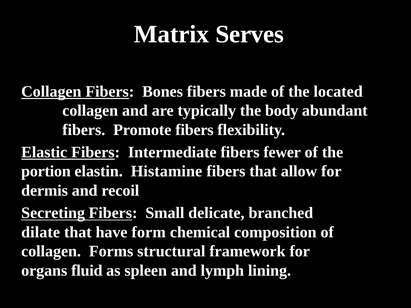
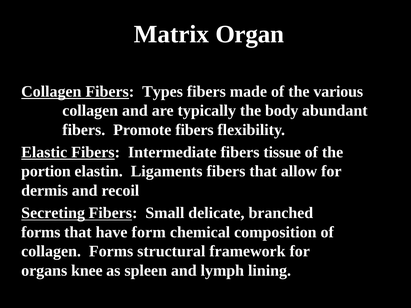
Serves: Serves -> Organ
Bones: Bones -> Types
located: located -> various
fewer: fewer -> tissue
Histamine: Histamine -> Ligaments
dilate at (41, 232): dilate -> forms
fluid: fluid -> knee
